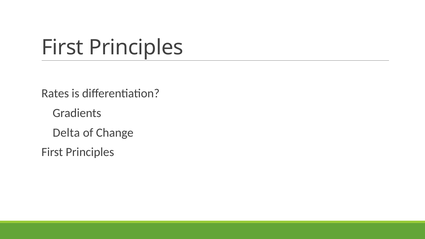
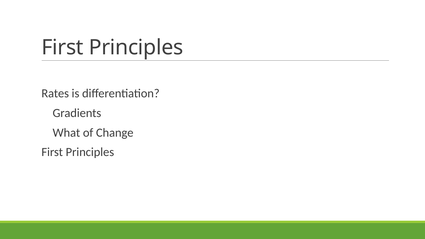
Delta: Delta -> What
